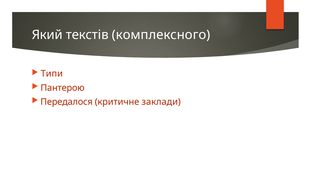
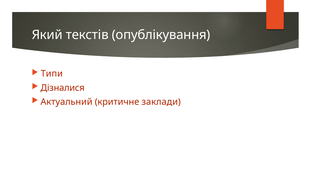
комплексного: комплексного -> опублікування
Пантерою: Пантерою -> Дізналися
Передалося: Передалося -> Актуальний
